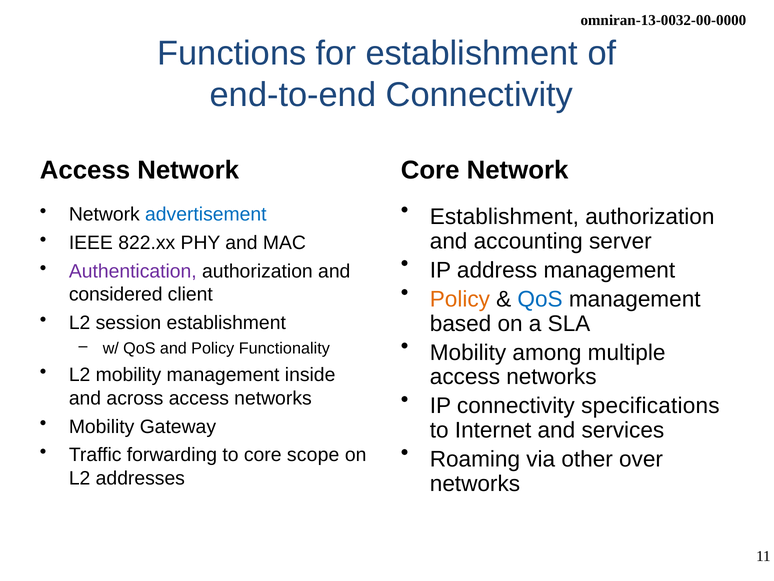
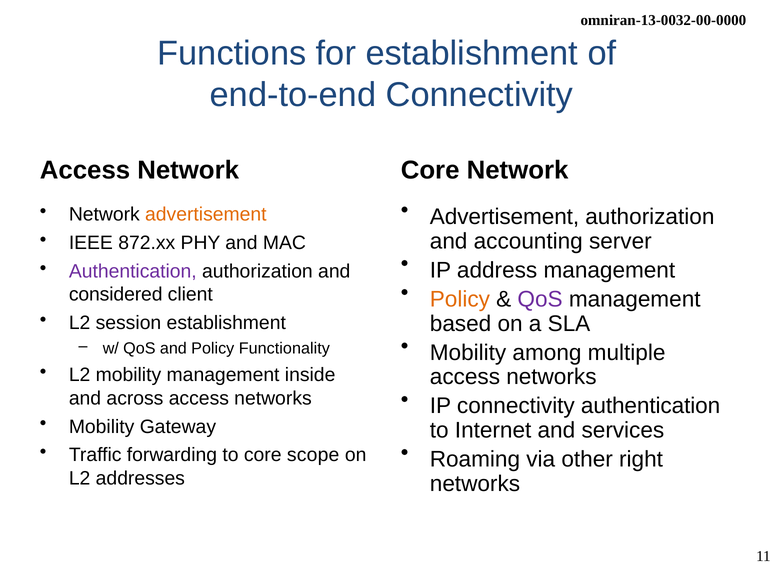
Establishment at (504, 216): Establishment -> Advertisement
advertisement at (206, 214) colour: blue -> orange
822.xx: 822.xx -> 872.xx
QoS at (540, 299) colour: blue -> purple
connectivity specifications: specifications -> authentication
over: over -> right
